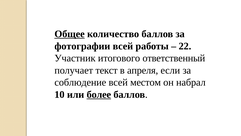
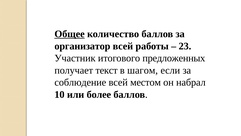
фотографии: фотографии -> организатор
22: 22 -> 23
ответственный: ответственный -> предложенных
апреля: апреля -> шагом
более underline: present -> none
